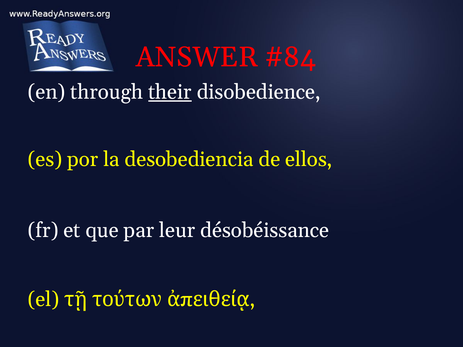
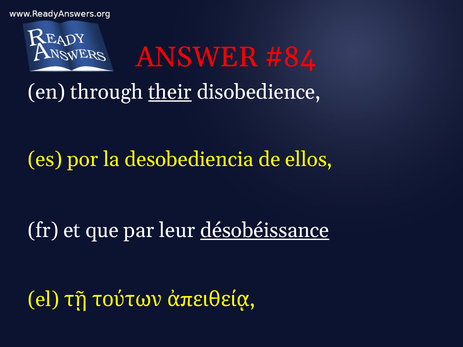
désobéissance underline: none -> present
